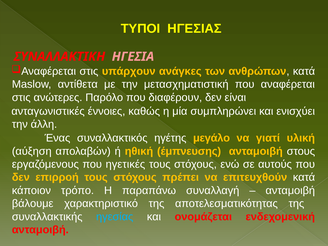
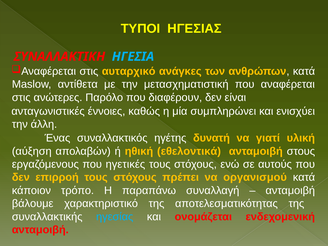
ΗΓΕΣΙΑ colour: pink -> light blue
υπάρχουν: υπάρχουν -> αυταρχικό
μεγάλο: μεγάλο -> δυνατή
έμπνευσης: έμπνευσης -> εθελοντικά
επιτευχθούν: επιτευχθούν -> οργανισμού
